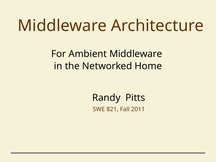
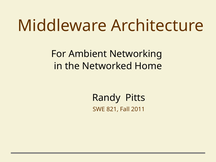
Ambient Middleware: Middleware -> Networking
